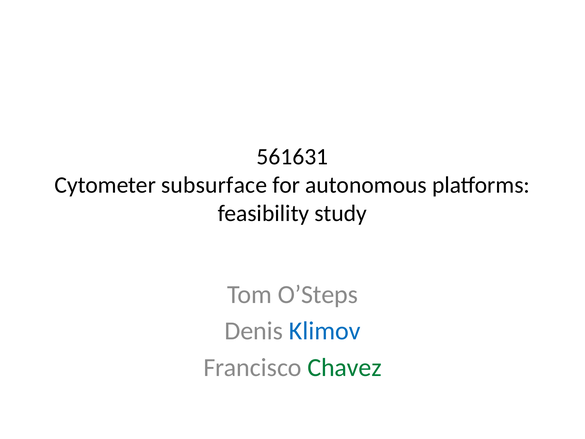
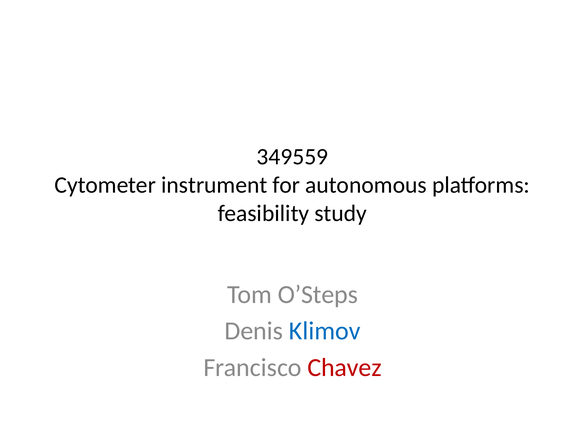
561631: 561631 -> 349559
subsurface: subsurface -> instrument
Chavez colour: green -> red
